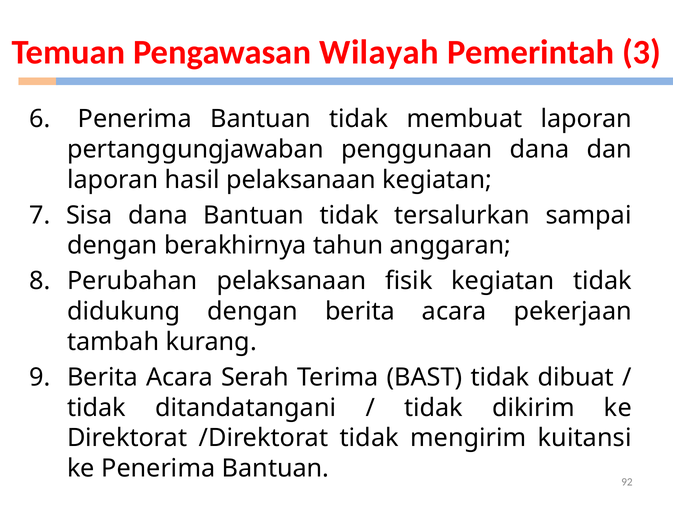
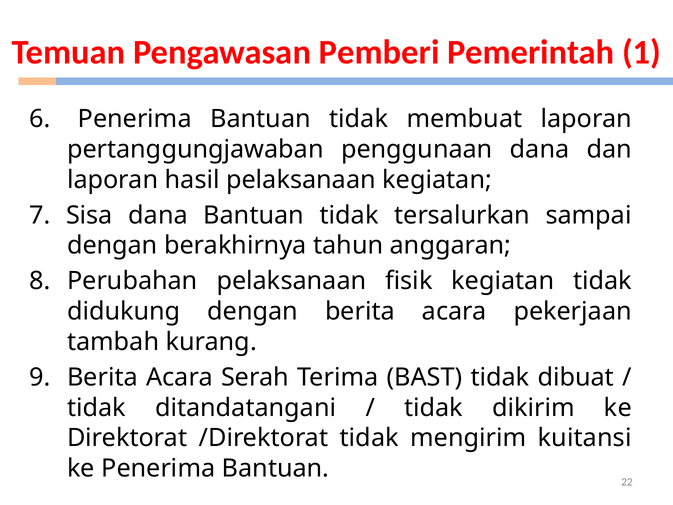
Wilayah: Wilayah -> Pemberi
3: 3 -> 1
92: 92 -> 22
